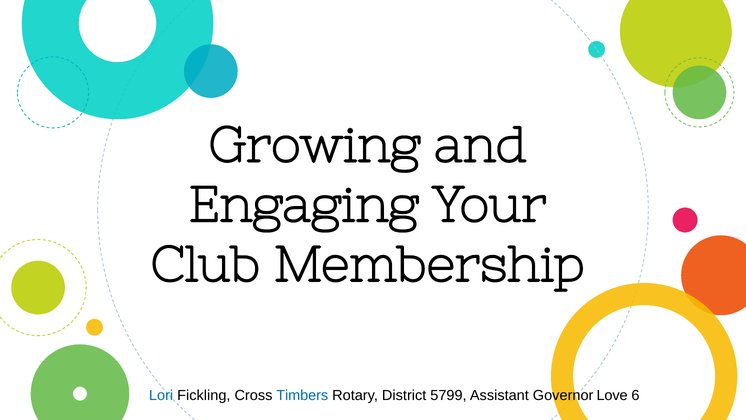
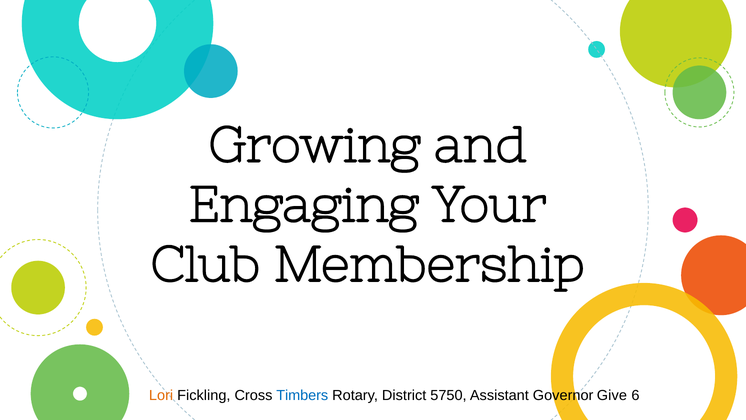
Lori colour: blue -> orange
5799: 5799 -> 5750
Love: Love -> Give
